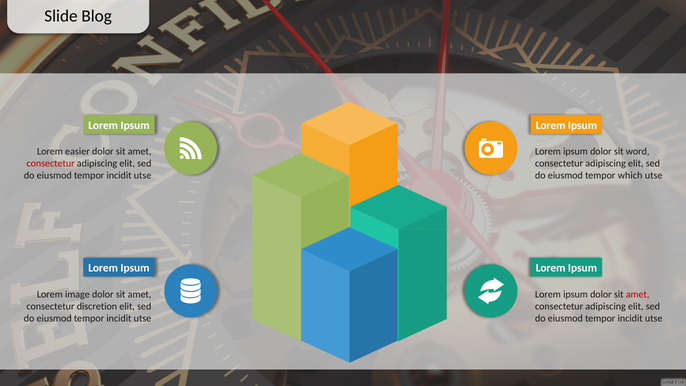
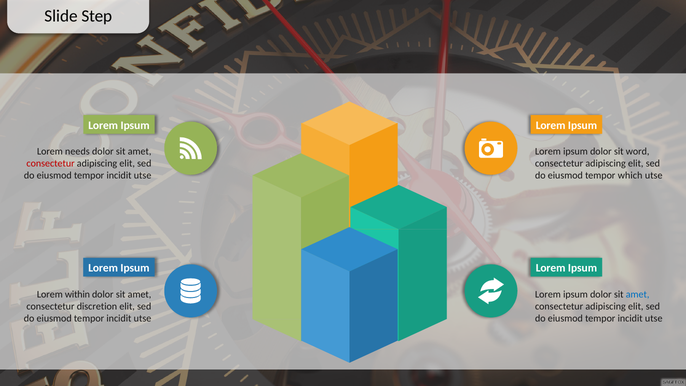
Blog: Blog -> Step
easier: easier -> needs
image: image -> within
amet at (638, 294) colour: red -> blue
